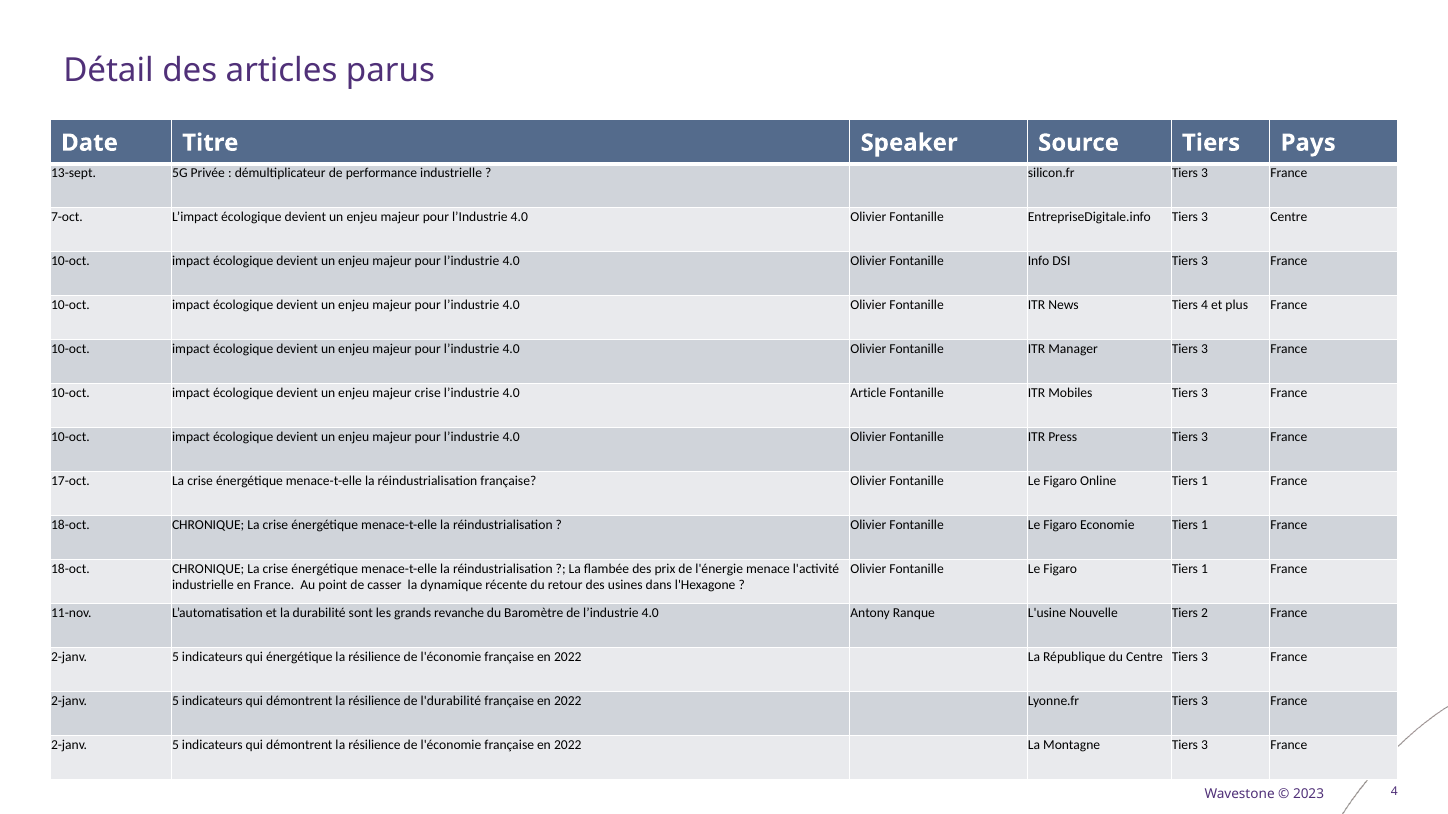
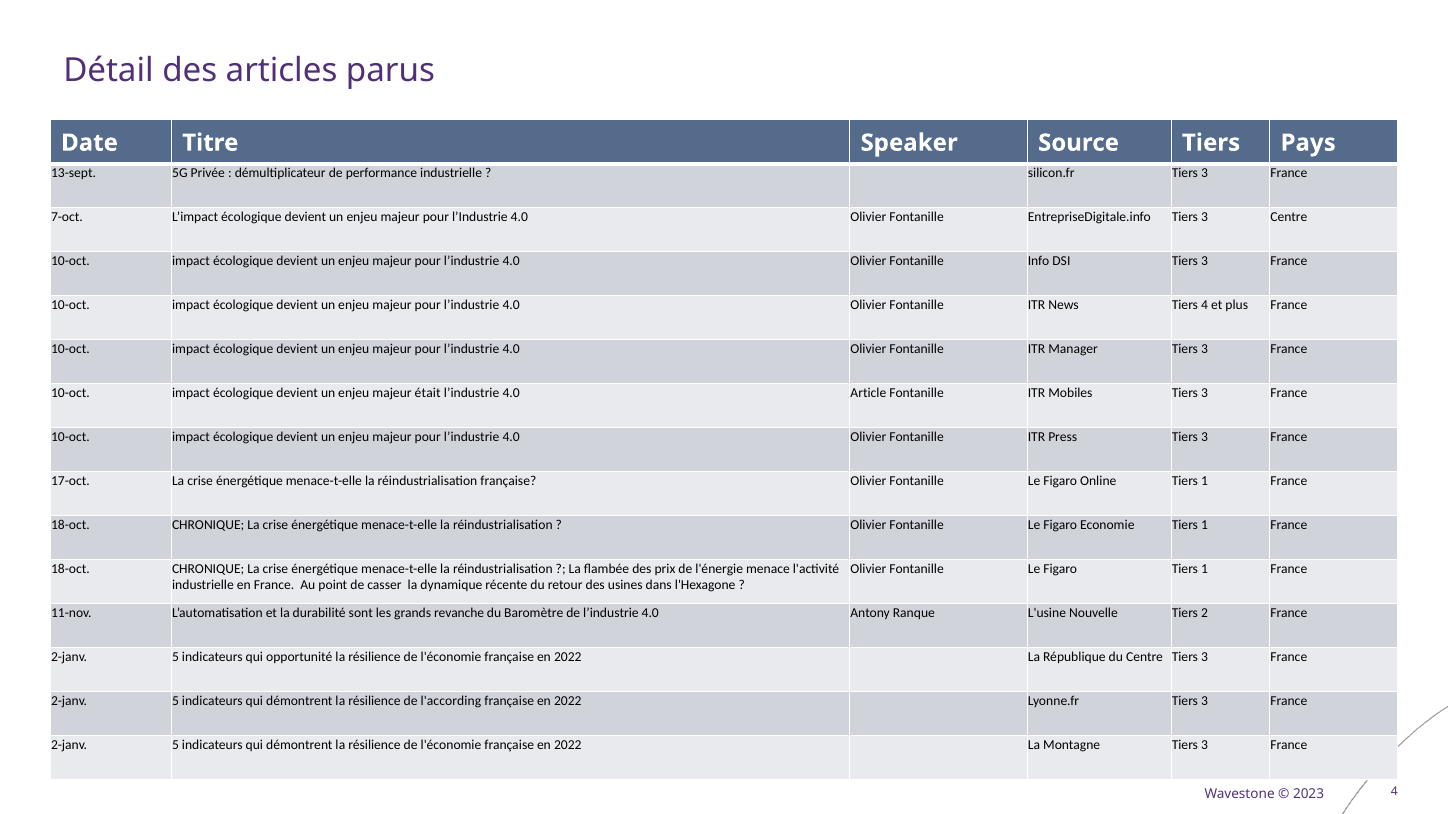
majeur crise: crise -> était
qui énergétique: énergétique -> opportunité
l'durabilité: l'durabilité -> l'according
